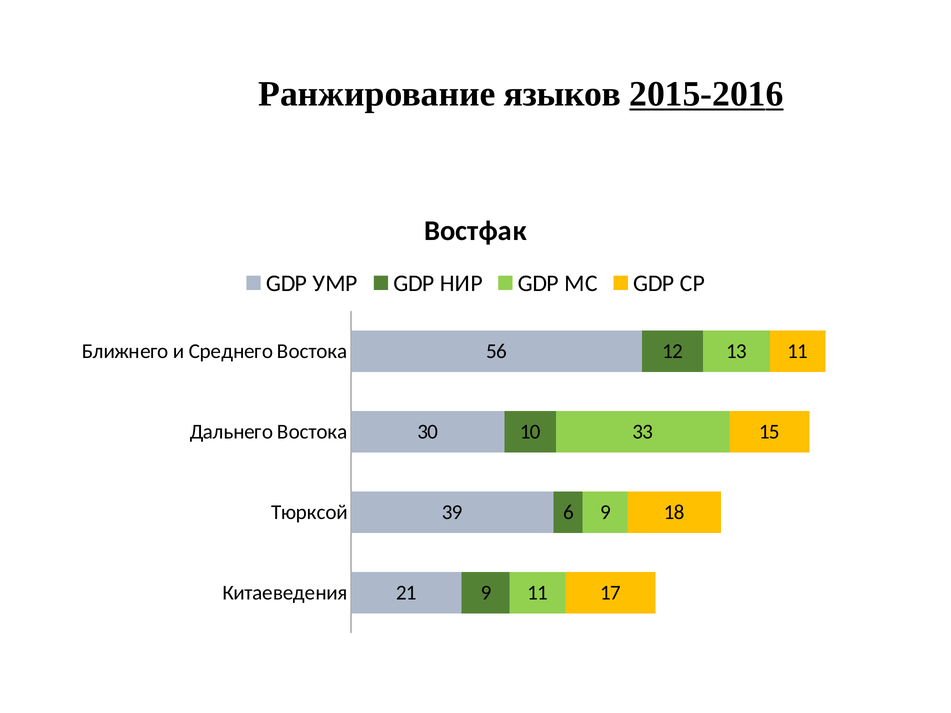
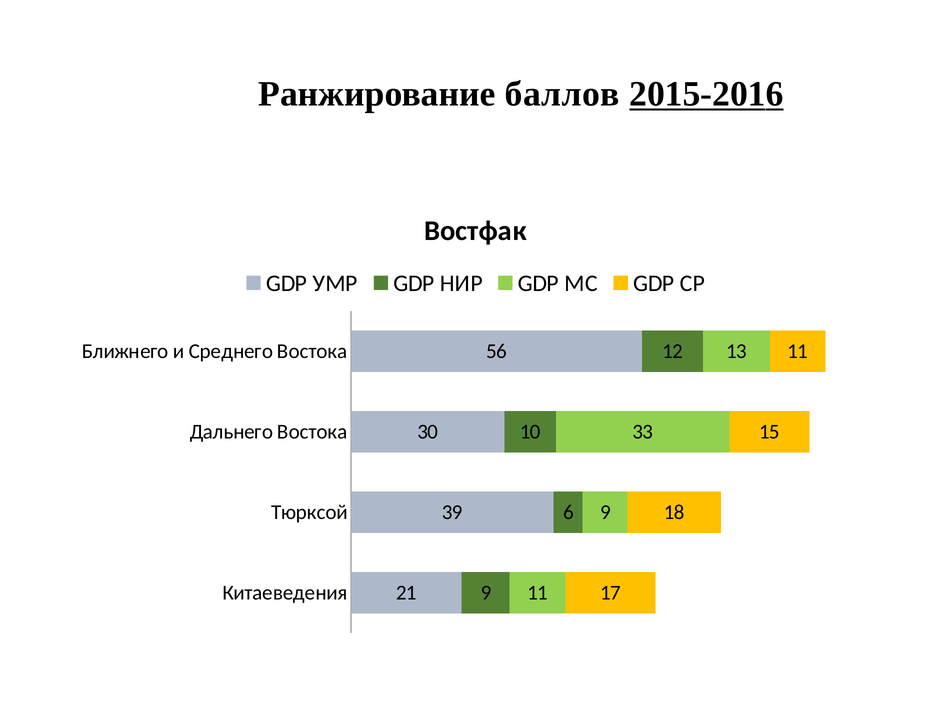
языков: языков -> баллов
